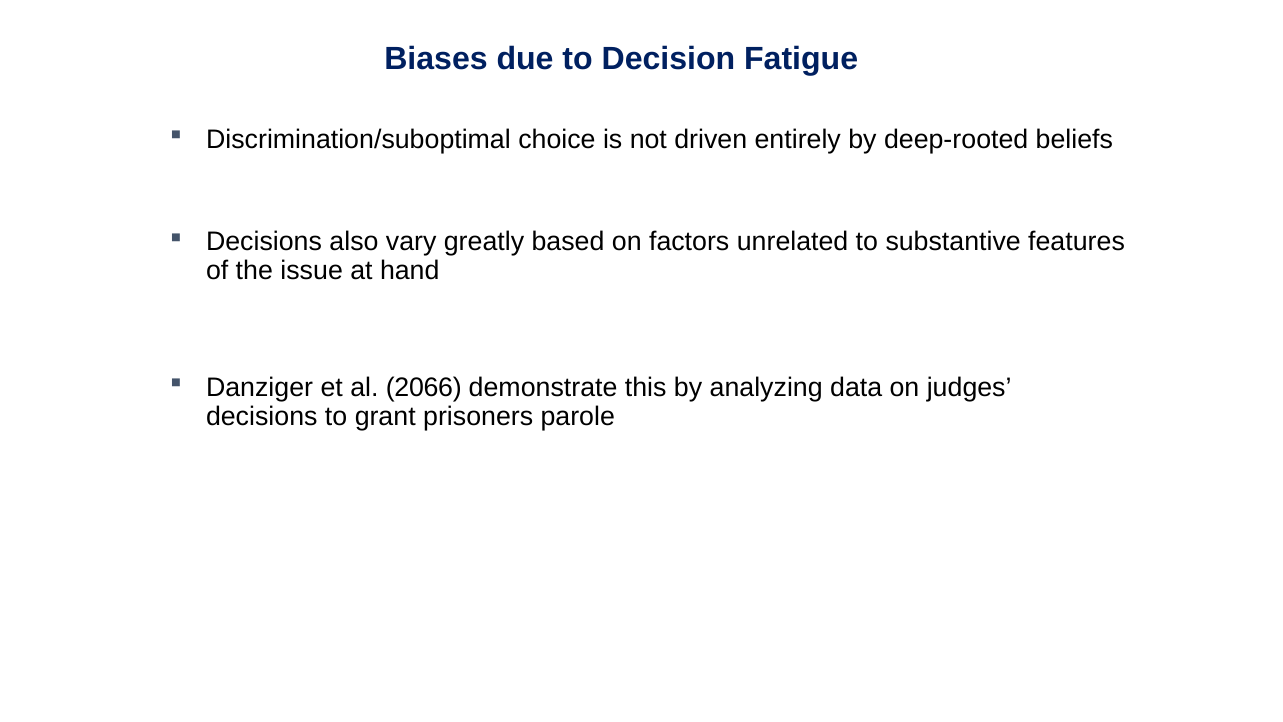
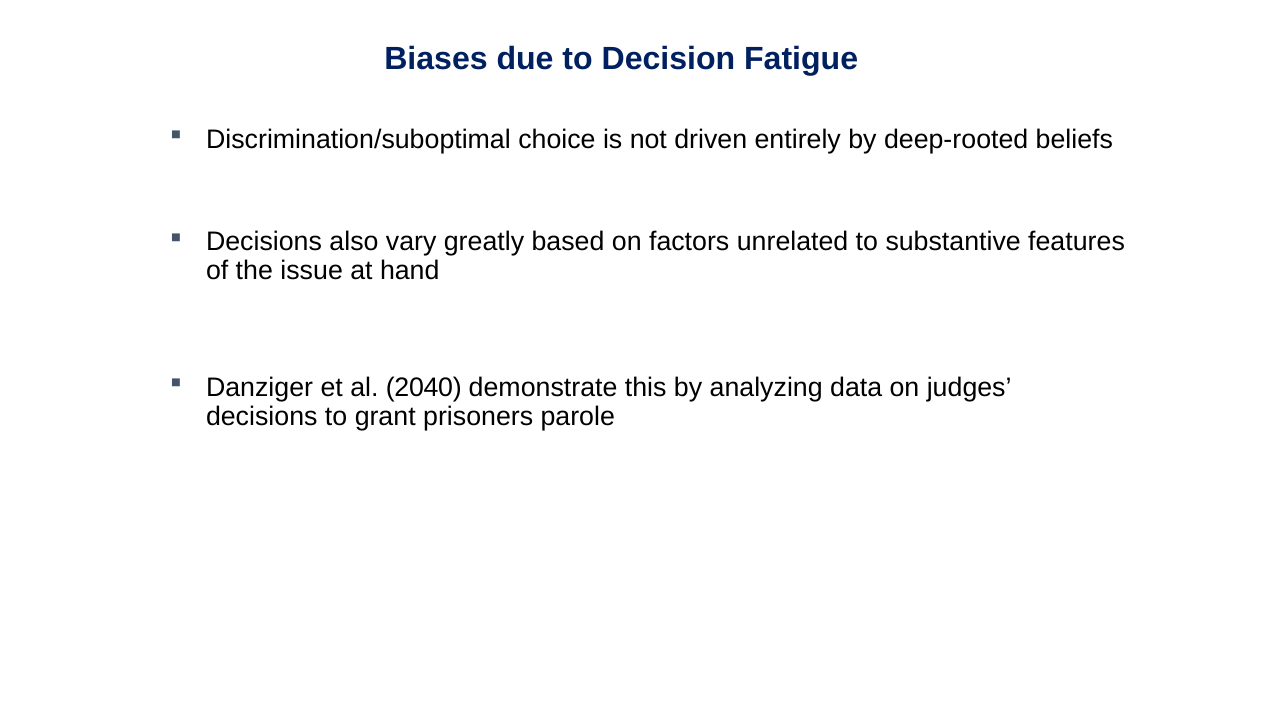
2066: 2066 -> 2040
